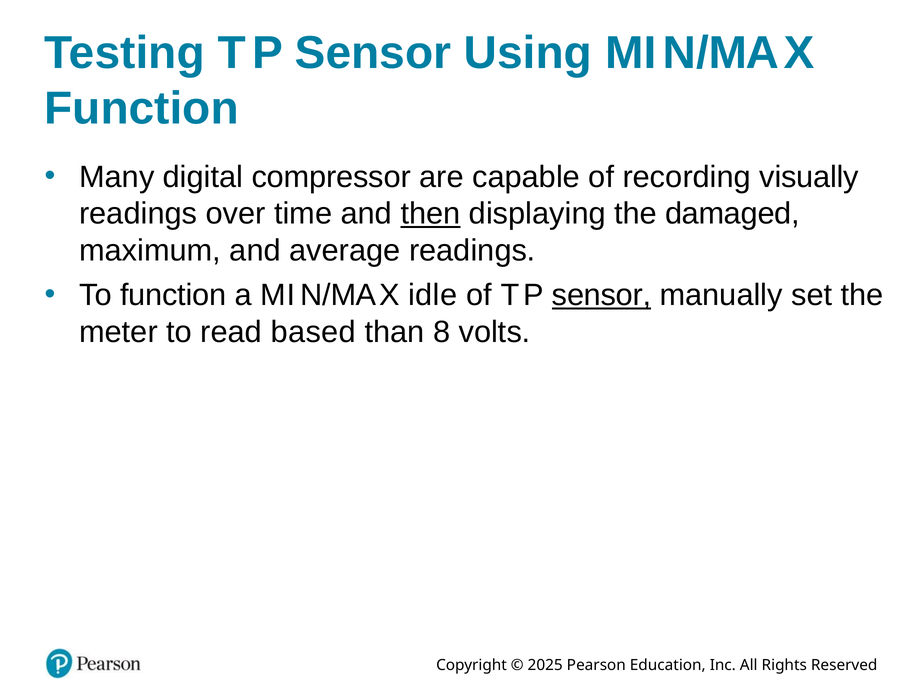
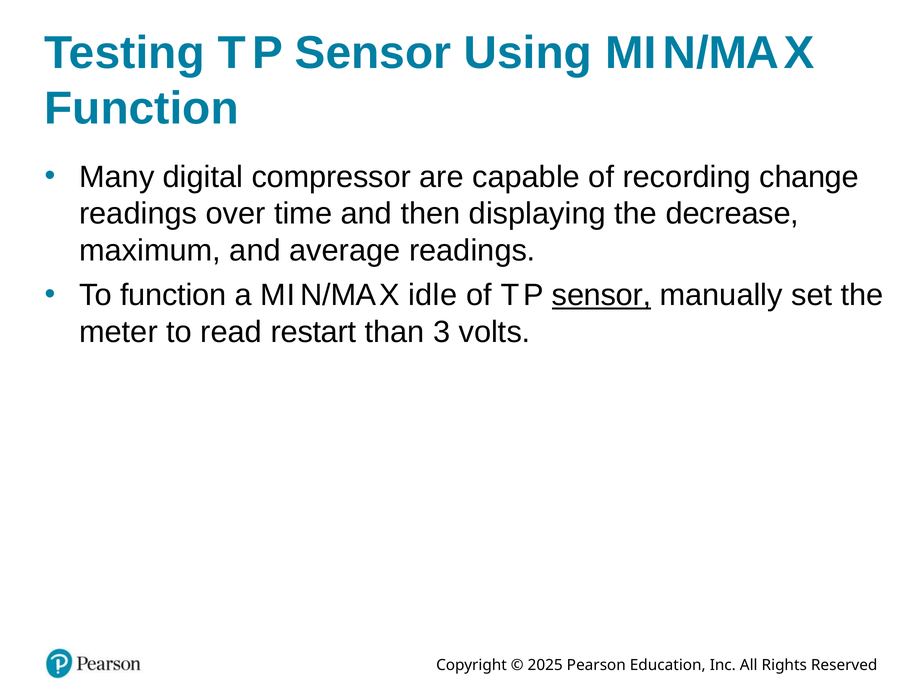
visually: visually -> change
then underline: present -> none
damaged: damaged -> decrease
based: based -> restart
8: 8 -> 3
